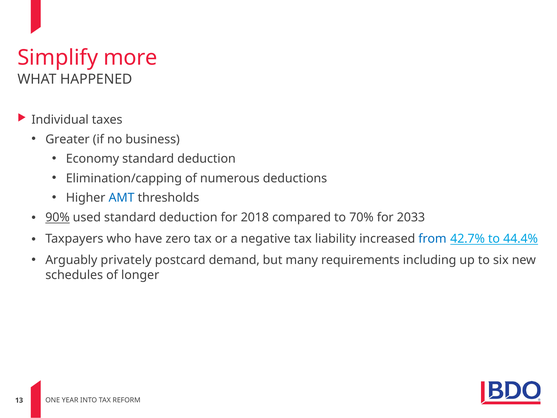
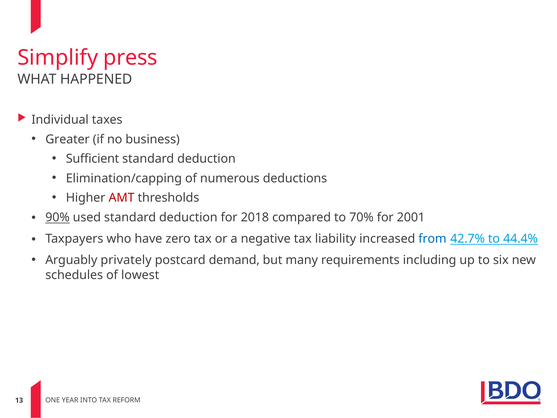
more: more -> press
Economy: Economy -> Sufficient
AMT colour: blue -> red
2033: 2033 -> 2001
longer: longer -> lowest
